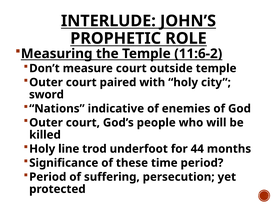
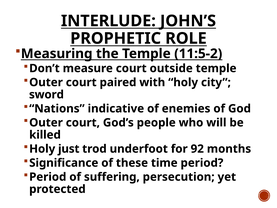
11:6-2: 11:6-2 -> 11:5-2
line: line -> just
44: 44 -> 92
